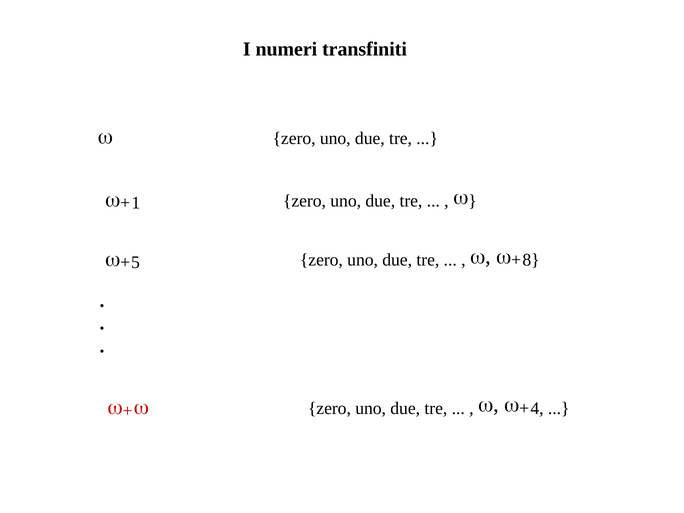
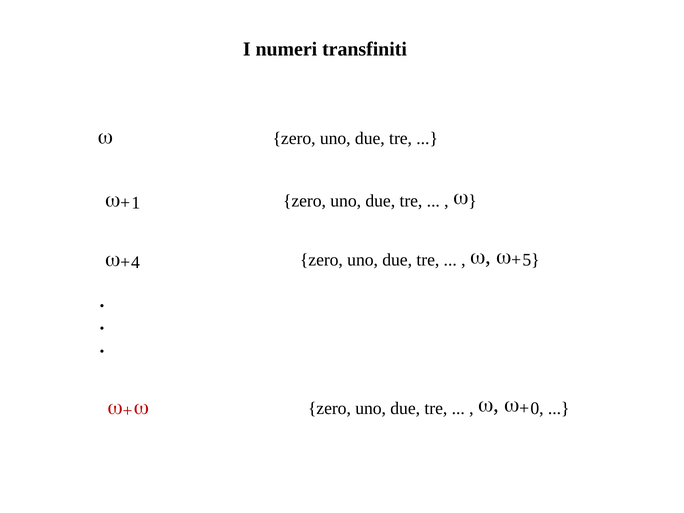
5: 5 -> 4
8: 8 -> 5
4: 4 -> 0
